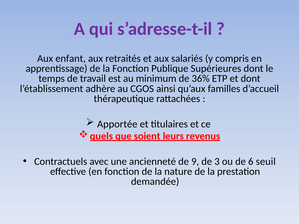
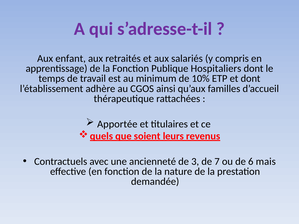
Supérieures: Supérieures -> Hospitaliers
36%: 36% -> 10%
9: 9 -> 3
3: 3 -> 7
seuil: seuil -> mais
